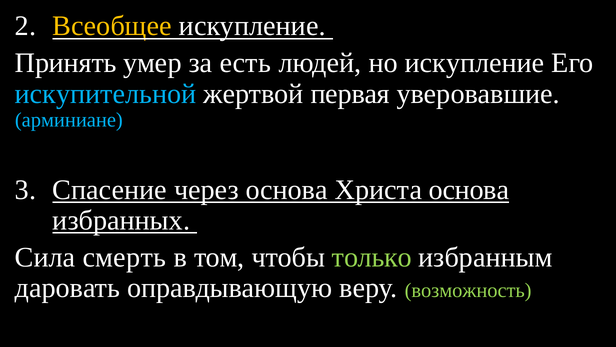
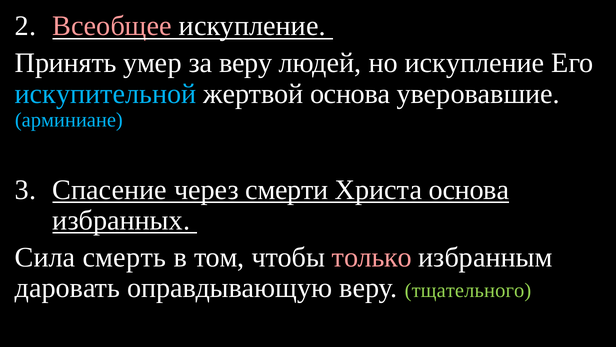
Всеобщее colour: yellow -> pink
за есть: есть -> веру
жертвой первая: первая -> основа
через основа: основа -> смерти
только colour: light green -> pink
возможность: возможность -> тщательного
